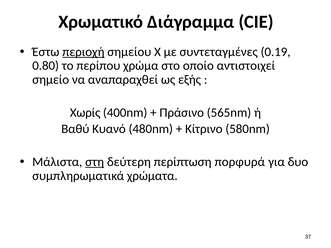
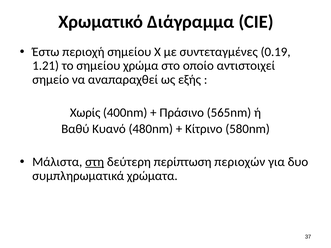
περιοχή underline: present -> none
0.80: 0.80 -> 1.21
το περίπου: περίπου -> σημείου
πορφυρά: πορφυρά -> περιοχών
